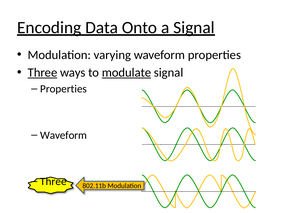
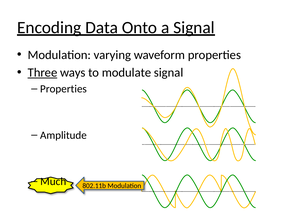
modulate underline: present -> none
Waveform at (64, 135): Waveform -> Amplitude
Three at (53, 181): Three -> Much
